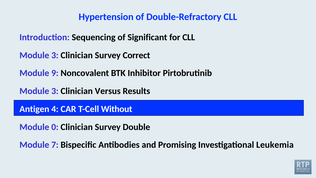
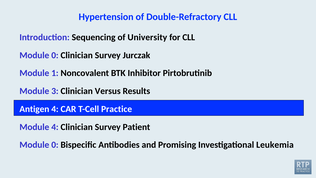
Significant: Significant -> University
3 at (55, 55): 3 -> 0
Correct: Correct -> Jurczak
9: 9 -> 1
Without: Without -> Practice
Module 0: 0 -> 4
Double: Double -> Patient
7 at (55, 145): 7 -> 0
